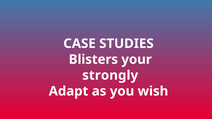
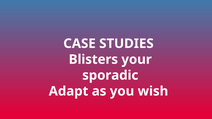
strongly: strongly -> sporadic
